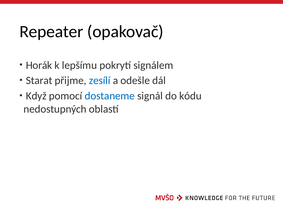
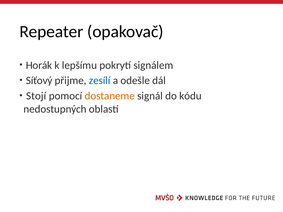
Starat: Starat -> Síťový
Když: Když -> Stojí
dostaneme colour: blue -> orange
